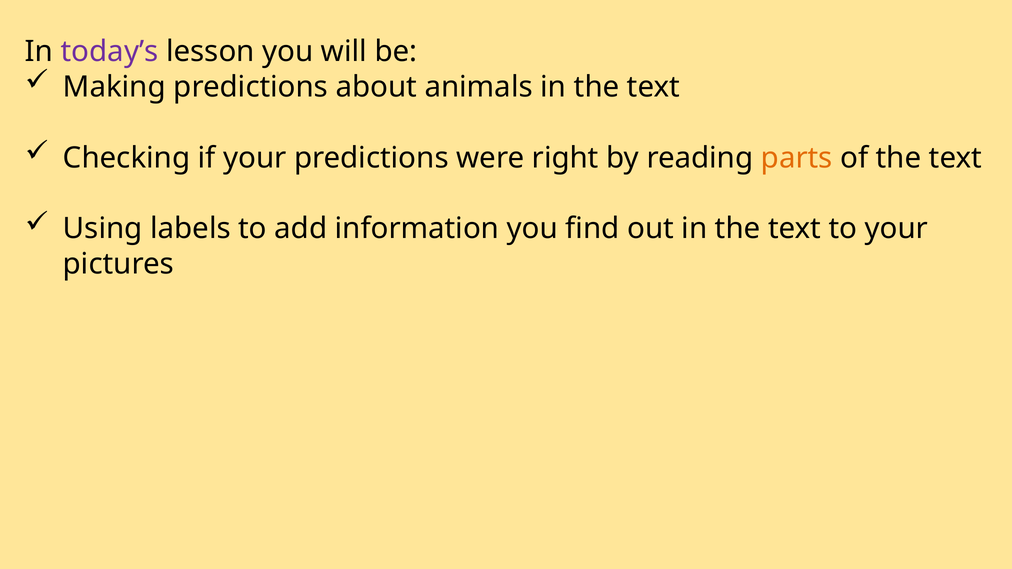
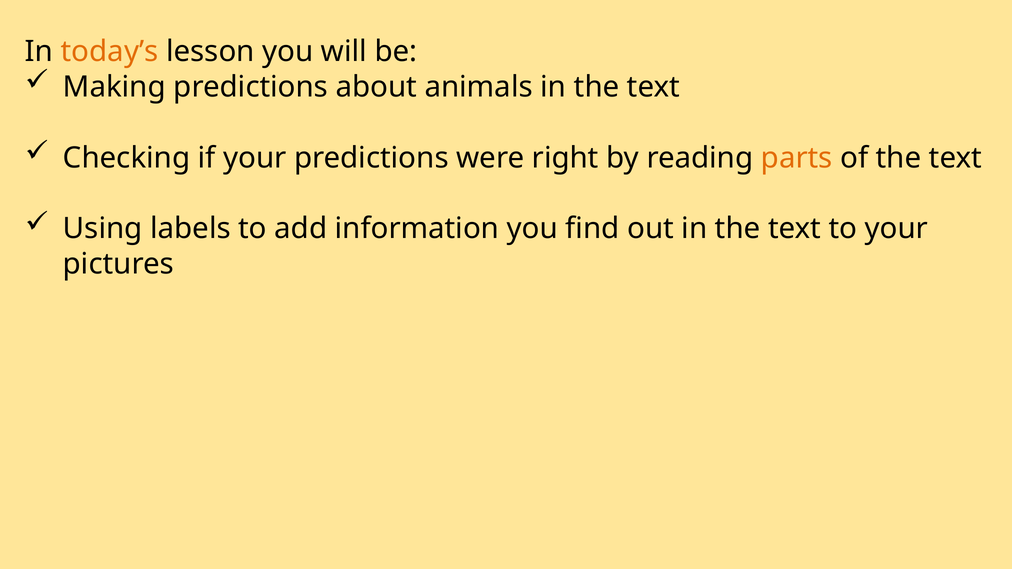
today’s colour: purple -> orange
